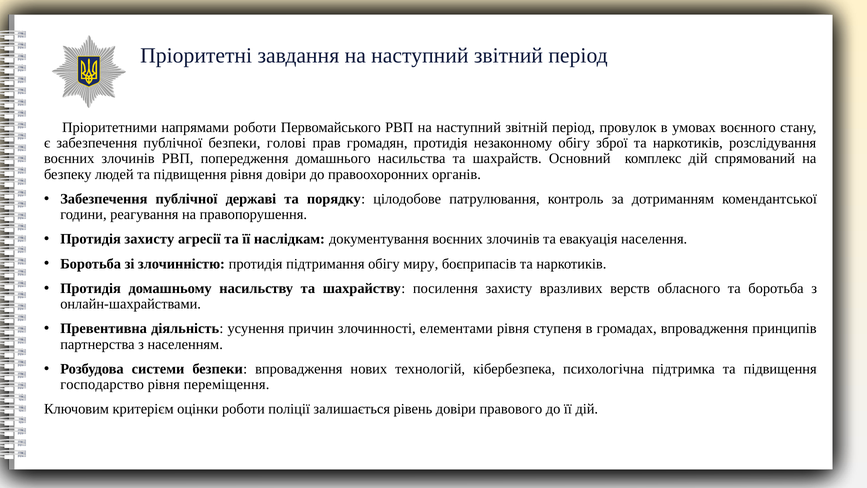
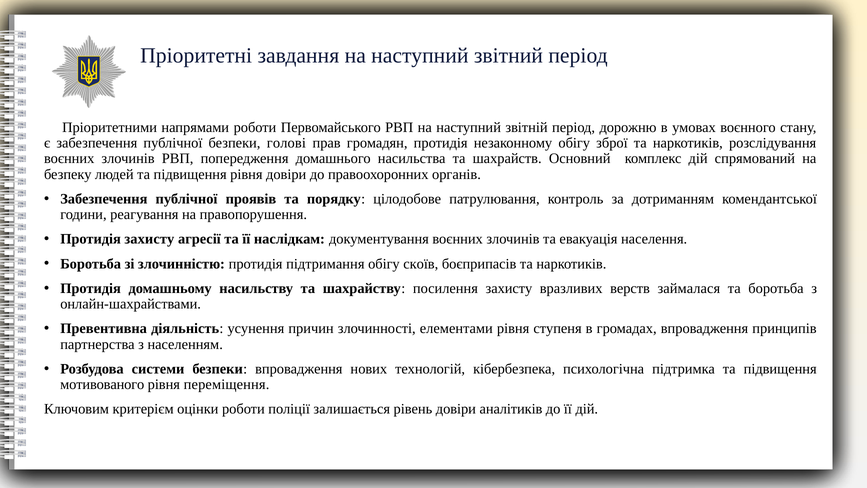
провулок: провулок -> дорожню
державі: державі -> проявів
миру: миру -> скоїв
обласного: обласного -> займалася
господарство: господарство -> мотивованого
правового: правового -> аналітиків
